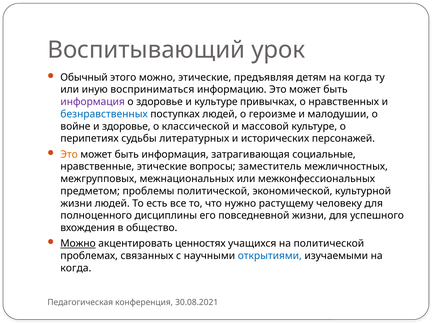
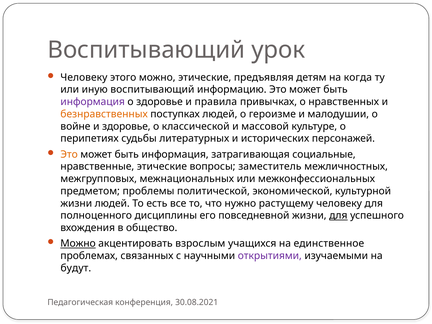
Обычный at (84, 77): Обычный -> Человеку
иную восприниматься: восприниматься -> воспитывающий
и культуре: культуре -> правила
безнравственных colour: blue -> orange
для at (338, 216) underline: none -> present
ценностях: ценностях -> взрослым
на политической: политической -> единственное
открытиями colour: blue -> purple
когда at (76, 268): когда -> будут
